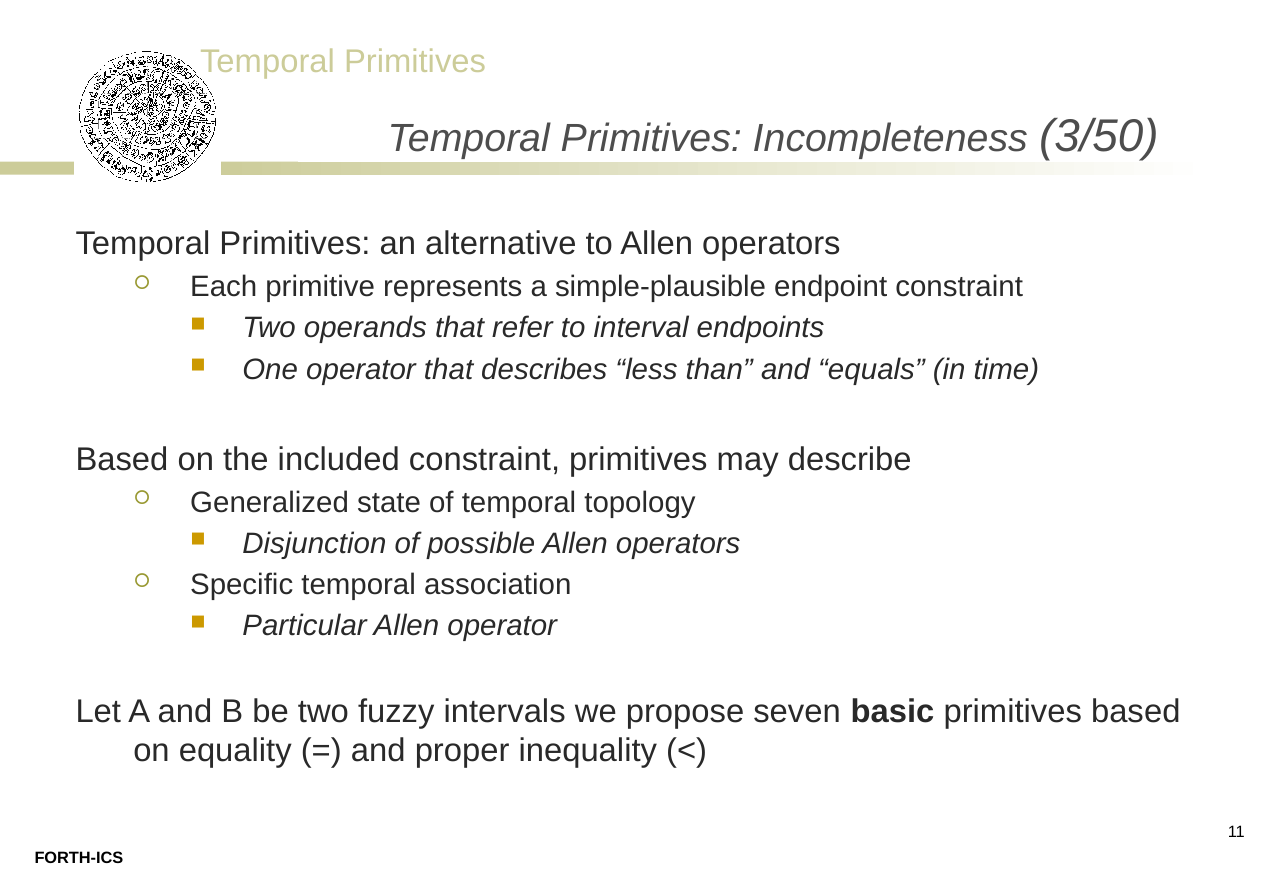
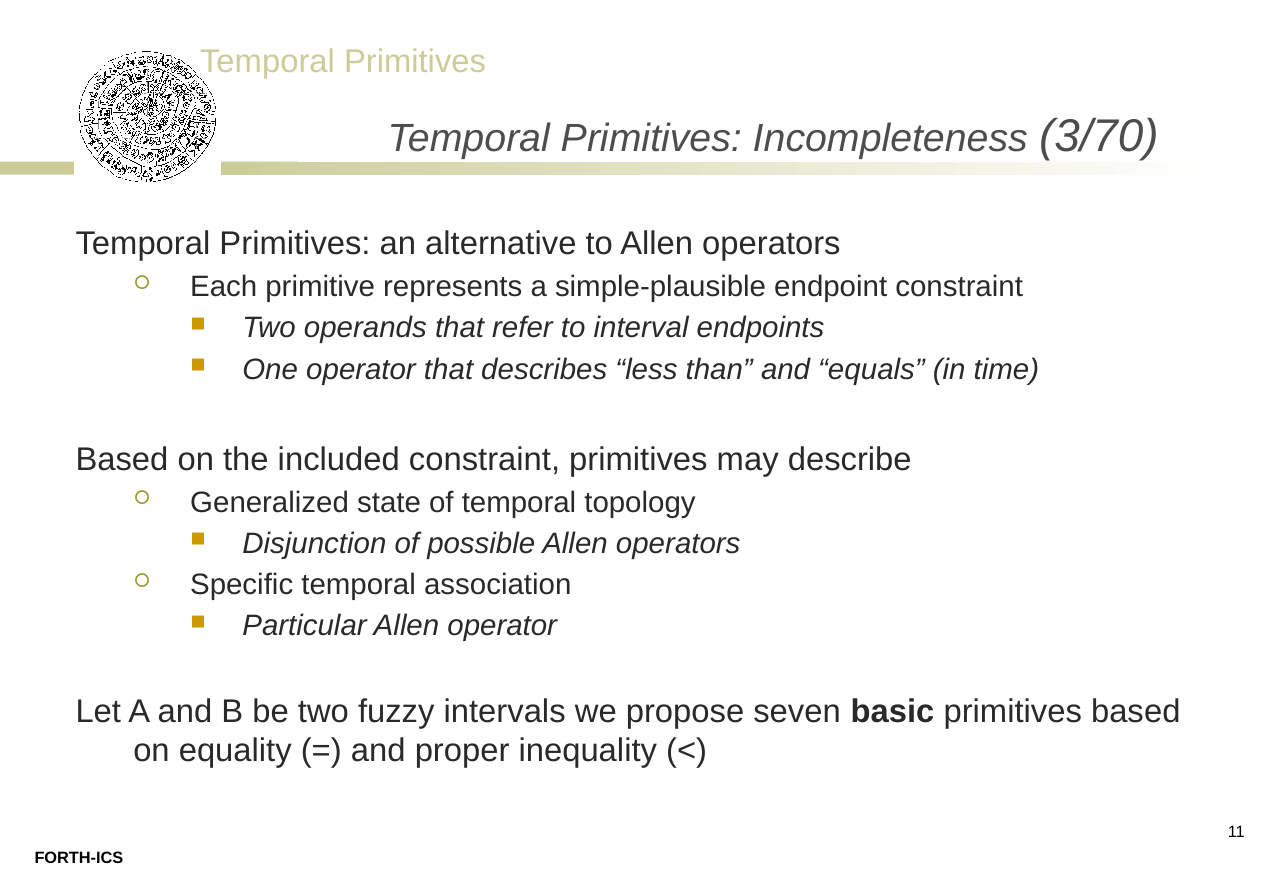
3/50: 3/50 -> 3/70
